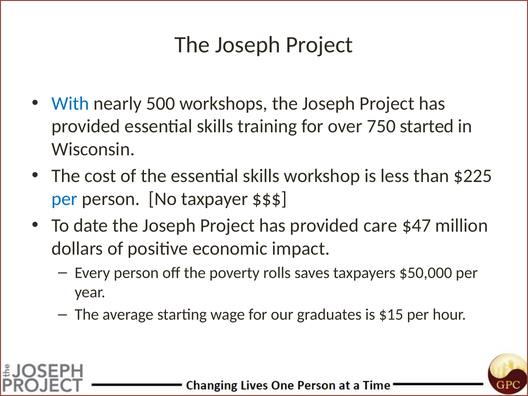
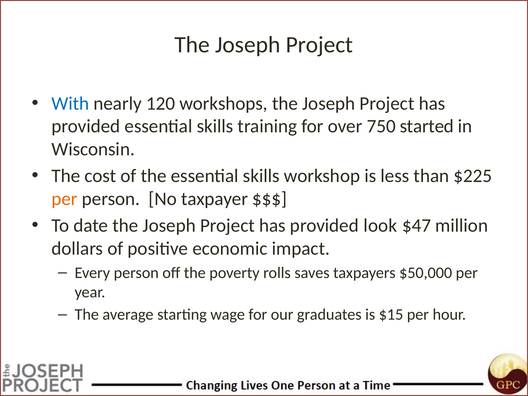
500: 500 -> 120
per at (65, 199) colour: blue -> orange
care: care -> look
